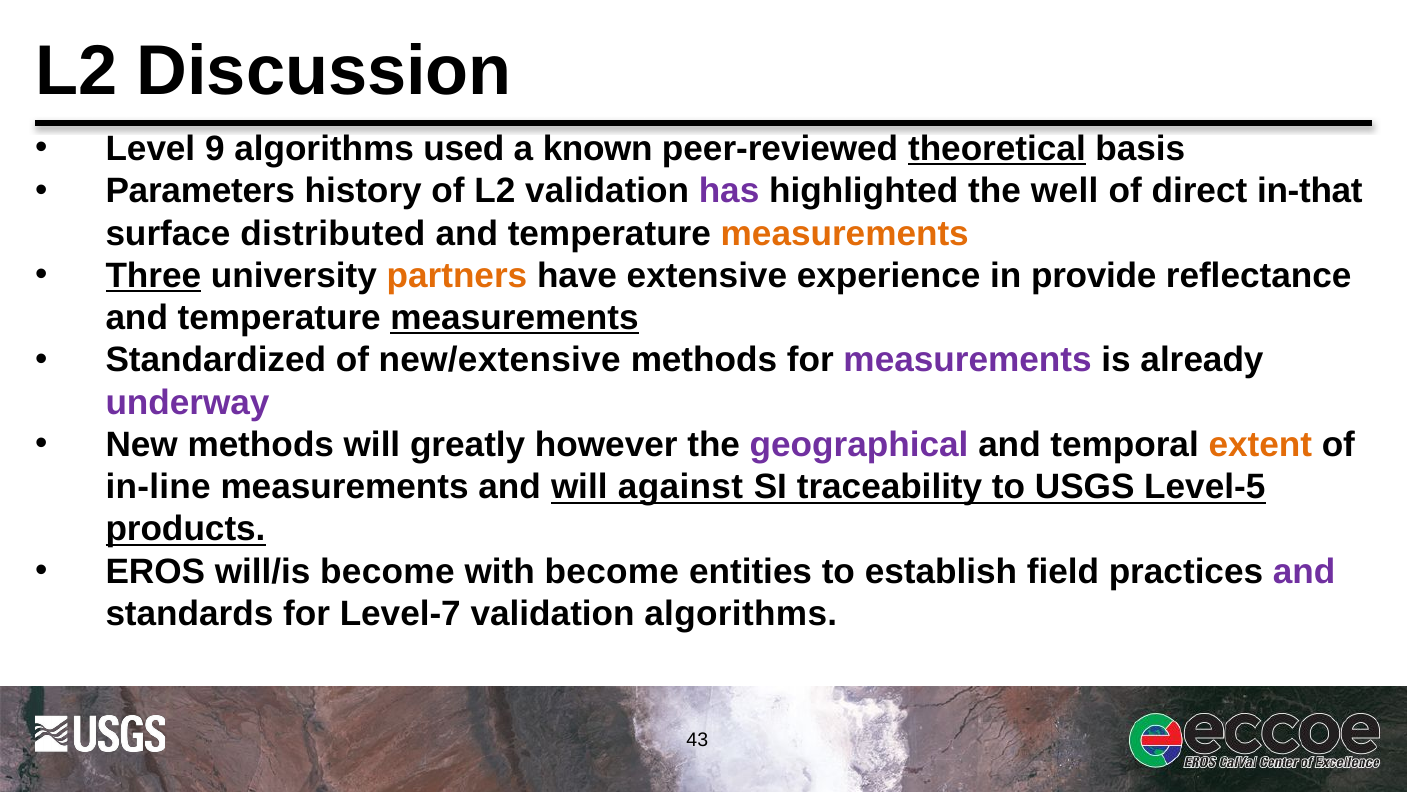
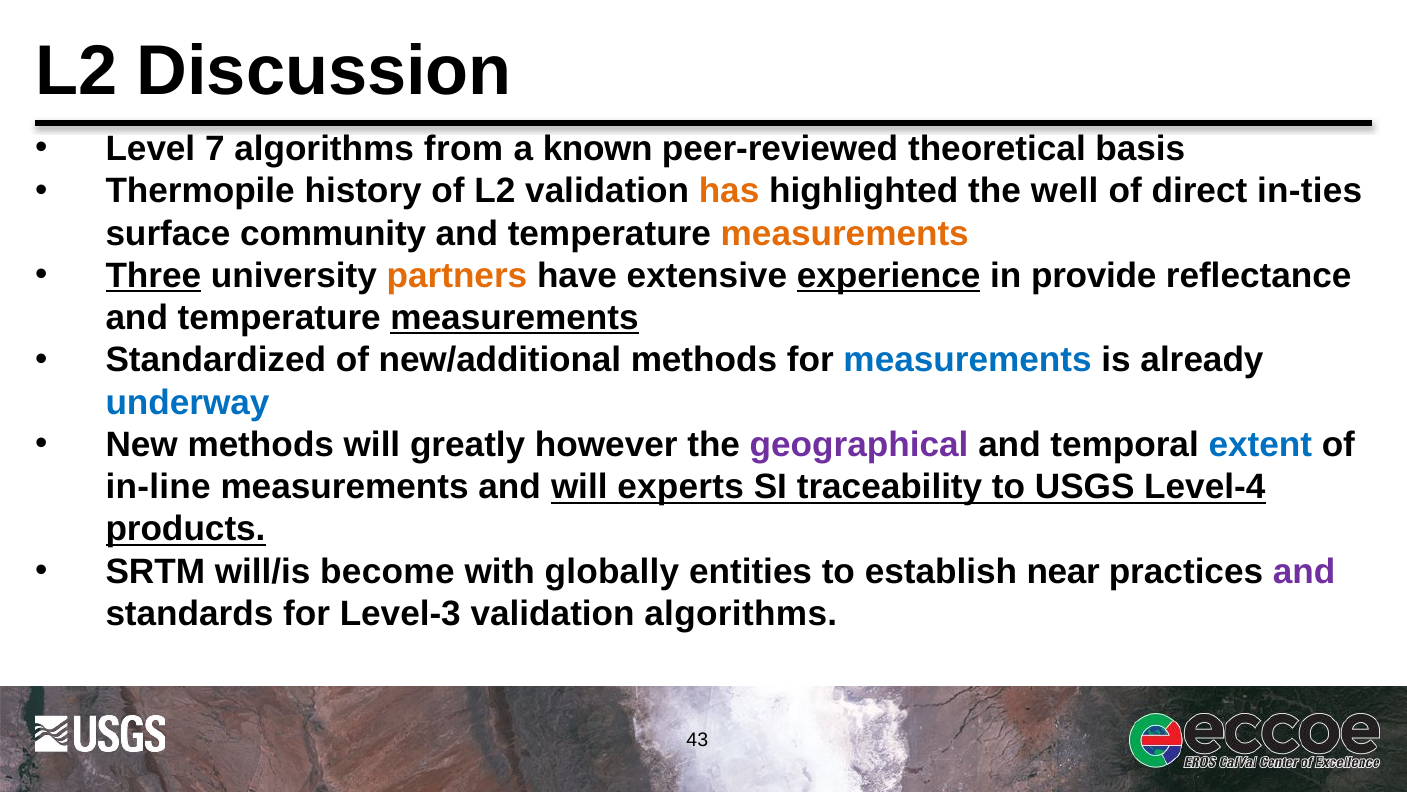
9: 9 -> 7
used: used -> from
theoretical underline: present -> none
Parameters: Parameters -> Thermopile
has colour: purple -> orange
in-that: in-that -> in-ties
distributed: distributed -> community
experience underline: none -> present
new/extensive: new/extensive -> new/additional
measurements at (968, 360) colour: purple -> blue
underway colour: purple -> blue
extent colour: orange -> blue
against: against -> experts
Level-5: Level-5 -> Level-4
EROS: EROS -> SRTM
with become: become -> globally
field: field -> near
Level-7: Level-7 -> Level-3
